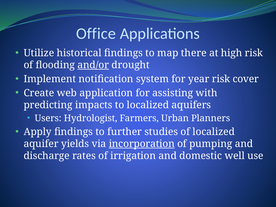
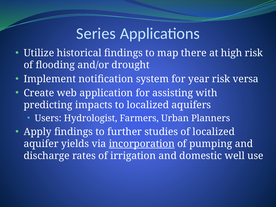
Office: Office -> Series
and/or underline: present -> none
cover: cover -> versa
